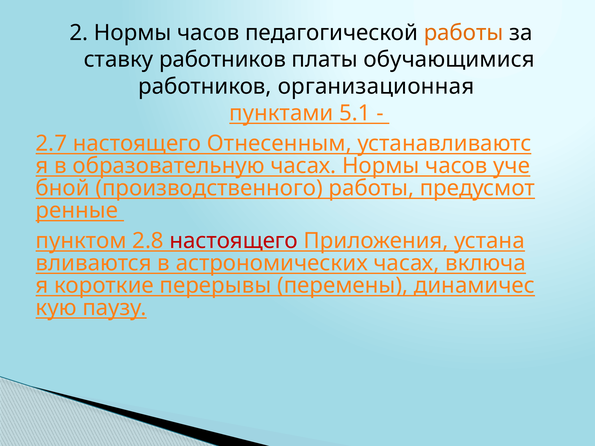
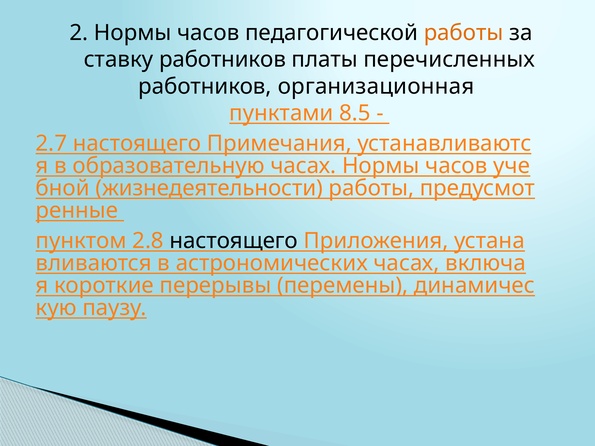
обучающимися: обучающимися -> перечисленных
5.1: 5.1 -> 8.5
Отнесенным: Отнесенным -> Примечания
производственного: производственного -> жизнедеятельности
настоящего at (234, 241) colour: red -> black
